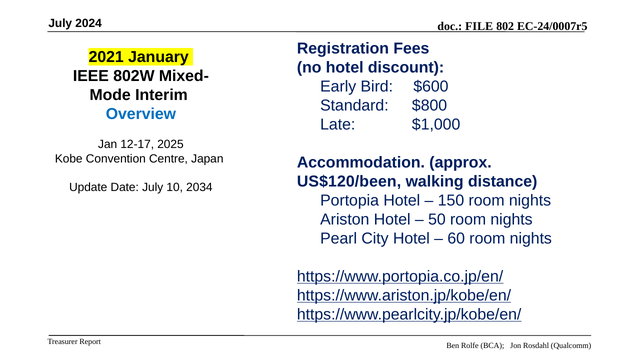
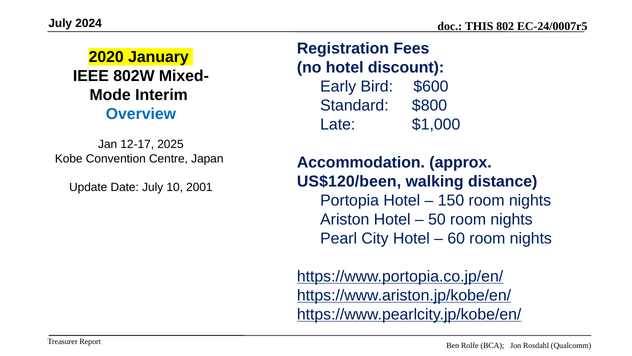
FILE: FILE -> THIS
2021: 2021 -> 2020
2034: 2034 -> 2001
